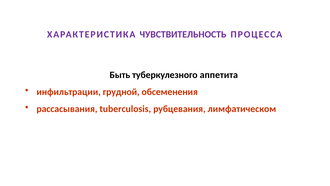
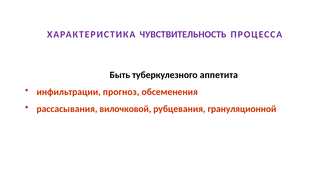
грудной: грудной -> прогноз
tuberculosis: tuberculosis -> вилочковой
лимфатическом: лимфатическом -> грануляционной
